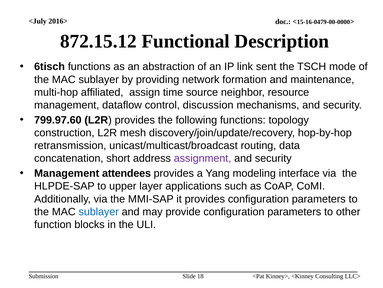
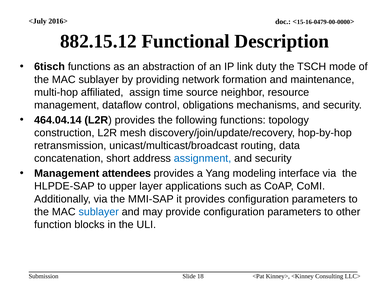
872.15.12: 872.15.12 -> 882.15.12
sent: sent -> duty
discussion: discussion -> obligations
799.97.60: 799.97.60 -> 464.04.14
assignment colour: purple -> blue
